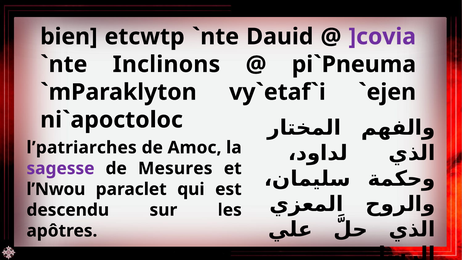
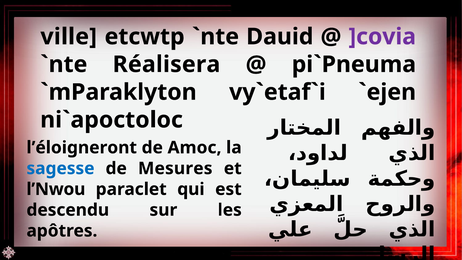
bien: bien -> ville
Inclinons: Inclinons -> Réalisera
l’patriarches: l’patriarches -> l’éloigneront
sagesse colour: purple -> blue
